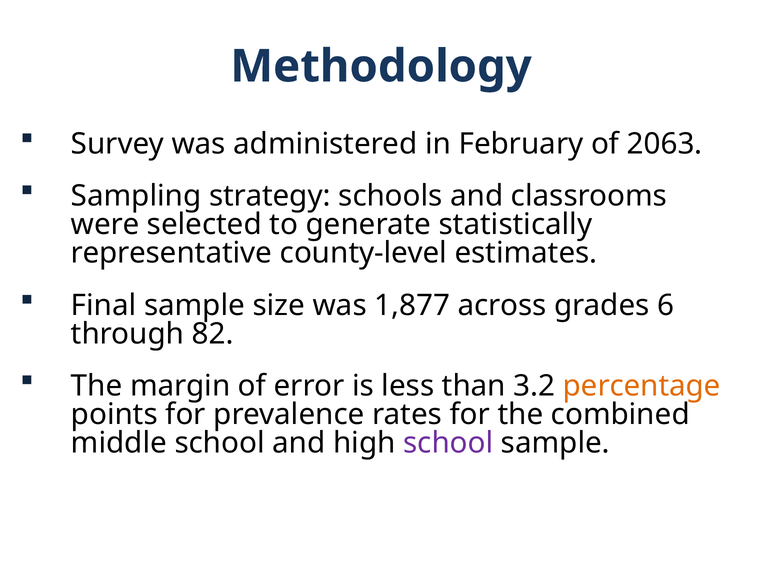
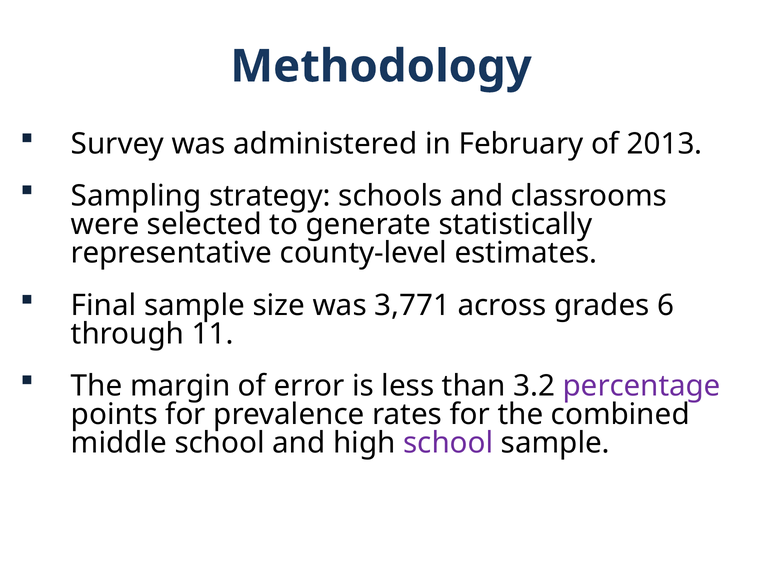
2063: 2063 -> 2013
1,877: 1,877 -> 3,771
82: 82 -> 11
percentage colour: orange -> purple
